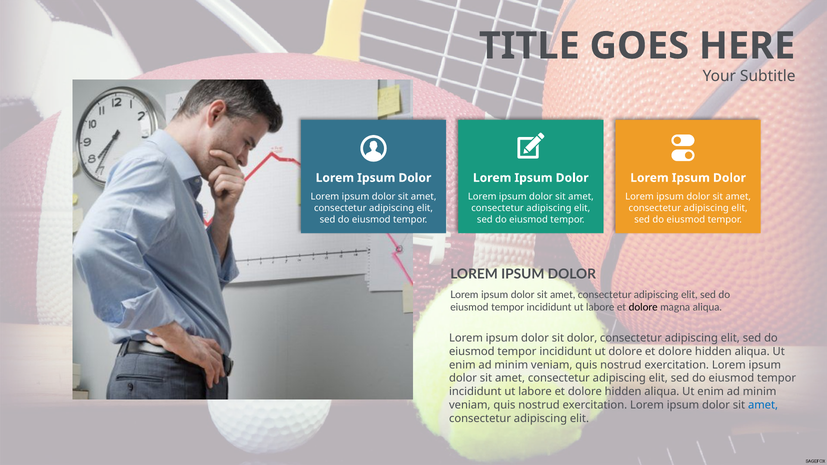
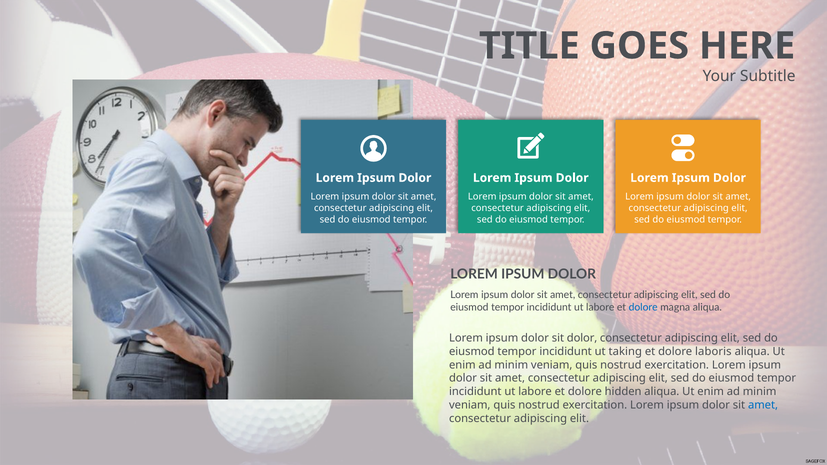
dolore at (643, 307) colour: black -> blue
ut dolore: dolore -> taking
hidden at (713, 352): hidden -> laboris
